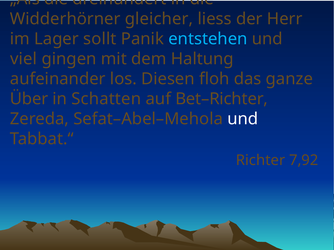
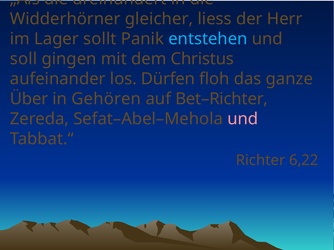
viel: viel -> soll
Haltung: Haltung -> Christus
Diesen: Diesen -> Dürfen
Schatten: Schatten -> Gehören
und at (243, 119) colour: white -> pink
7,92: 7,92 -> 6,22
